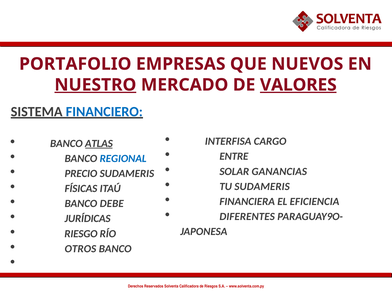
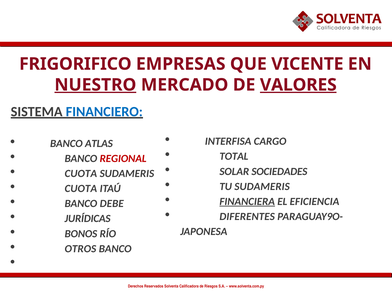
PORTAFOLIO: PORTAFOLIO -> FRIGORIFICO
NUEVOS: NUEVOS -> VICENTE
ATLAS underline: present -> none
ENTRE: ENTRE -> TOTAL
REGIONAL colour: blue -> red
GANANCIAS: GANANCIAS -> SOCIEDADES
PRECIO at (81, 174): PRECIO -> CUOTA
FÍSICAS at (81, 189): FÍSICAS -> CUOTA
FINANCIERA underline: none -> present
RIESGO: RIESGO -> BONOS
